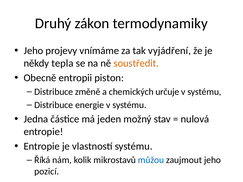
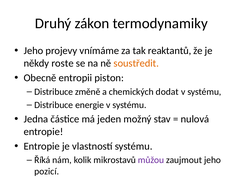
vyjádření: vyjádření -> reaktantů
tepla: tepla -> roste
určuje: určuje -> dodat
můžou colour: blue -> purple
